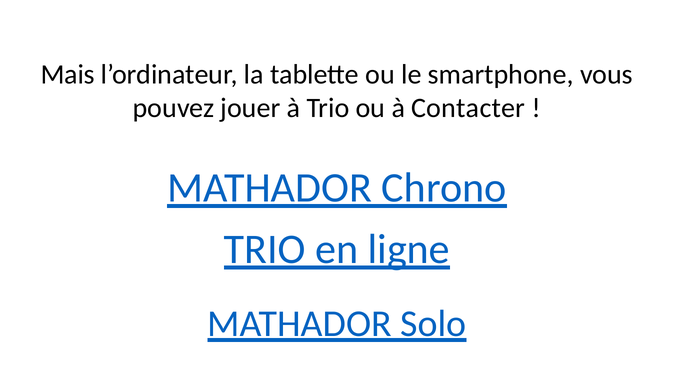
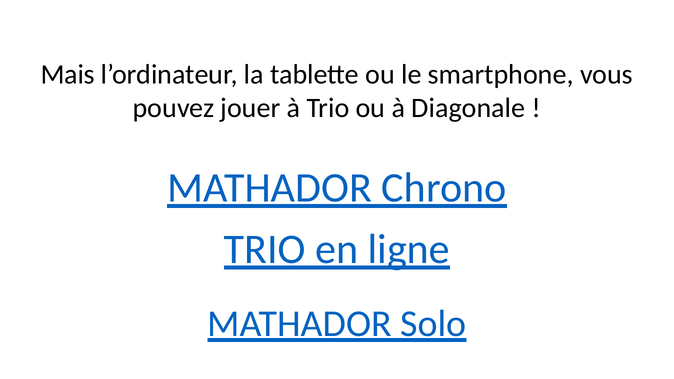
Contacter: Contacter -> Diagonale
